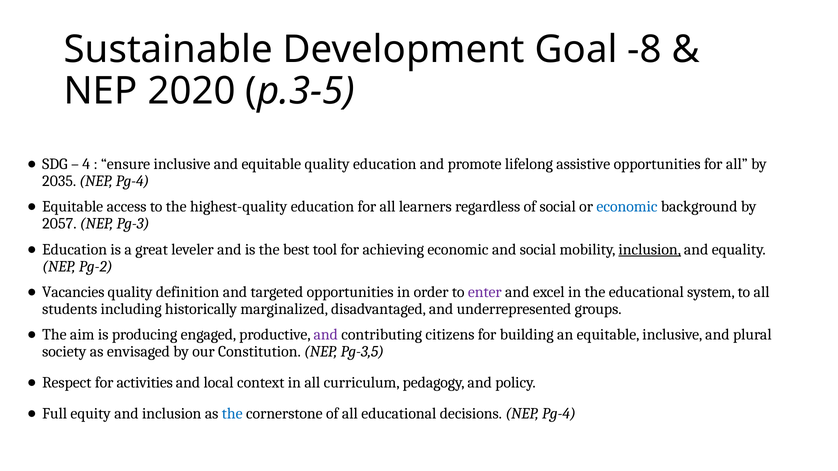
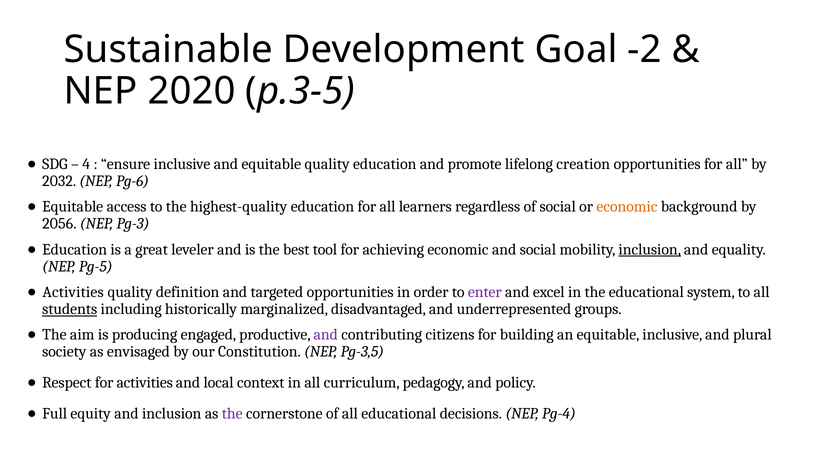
-8: -8 -> -2
assistive: assistive -> creation
2035: 2035 -> 2032
Pg-4 at (133, 181): Pg-4 -> Pg-6
economic at (627, 207) colour: blue -> orange
2057: 2057 -> 2056
Pg-2: Pg-2 -> Pg-5
Vacancies at (73, 292): Vacancies -> Activities
students underline: none -> present
the at (232, 414) colour: blue -> purple
